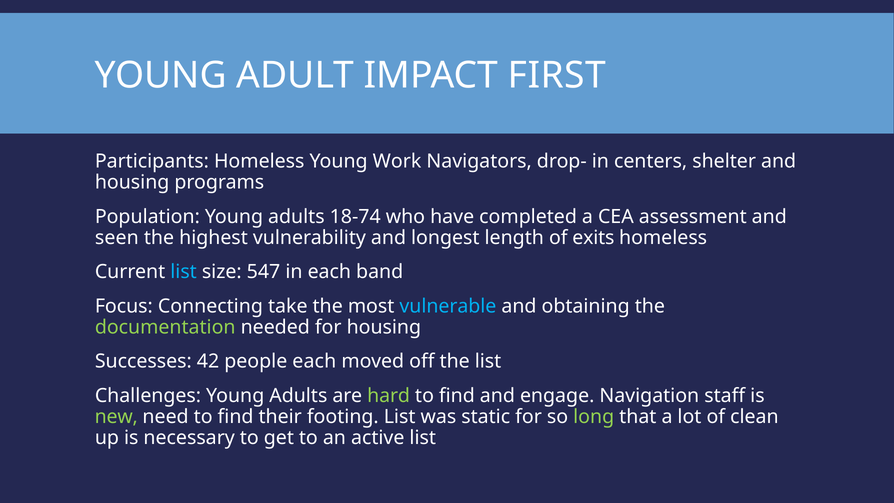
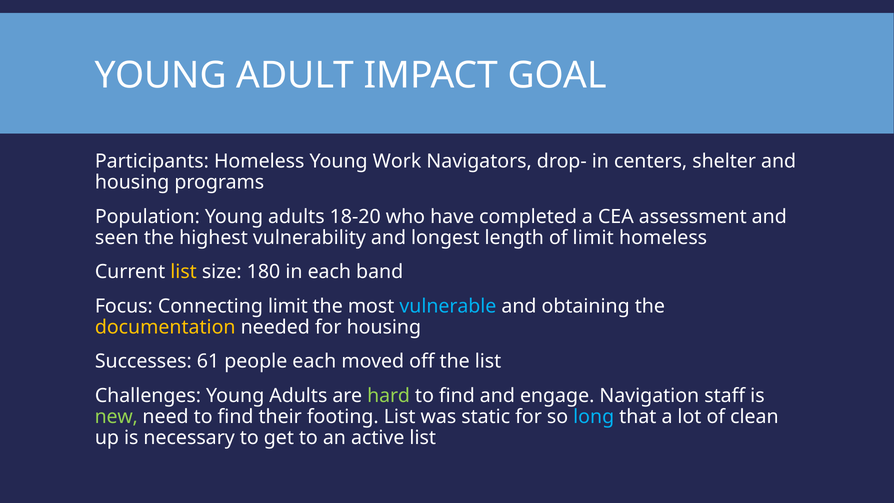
FIRST: FIRST -> GOAL
18-74: 18-74 -> 18-20
of exits: exits -> limit
list at (184, 272) colour: light blue -> yellow
547: 547 -> 180
Connecting take: take -> limit
documentation colour: light green -> yellow
42: 42 -> 61
long colour: light green -> light blue
